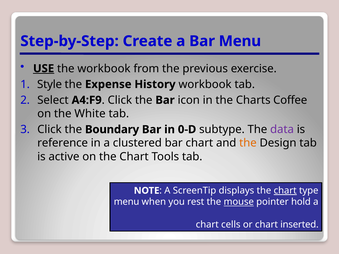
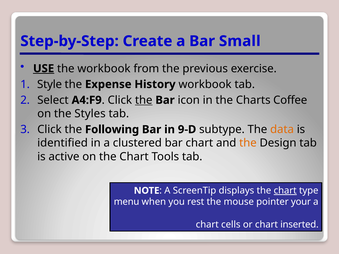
Bar Menu: Menu -> Small
the at (144, 100) underline: none -> present
White: White -> Styles
Boundary: Boundary -> Following
0-D: 0-D -> 9-D
data colour: purple -> orange
reference: reference -> identified
mouse underline: present -> none
hold: hold -> your
